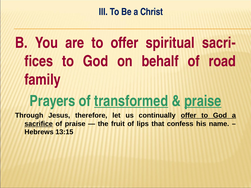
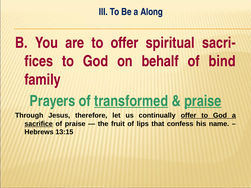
Christ: Christ -> Along
road: road -> bind
